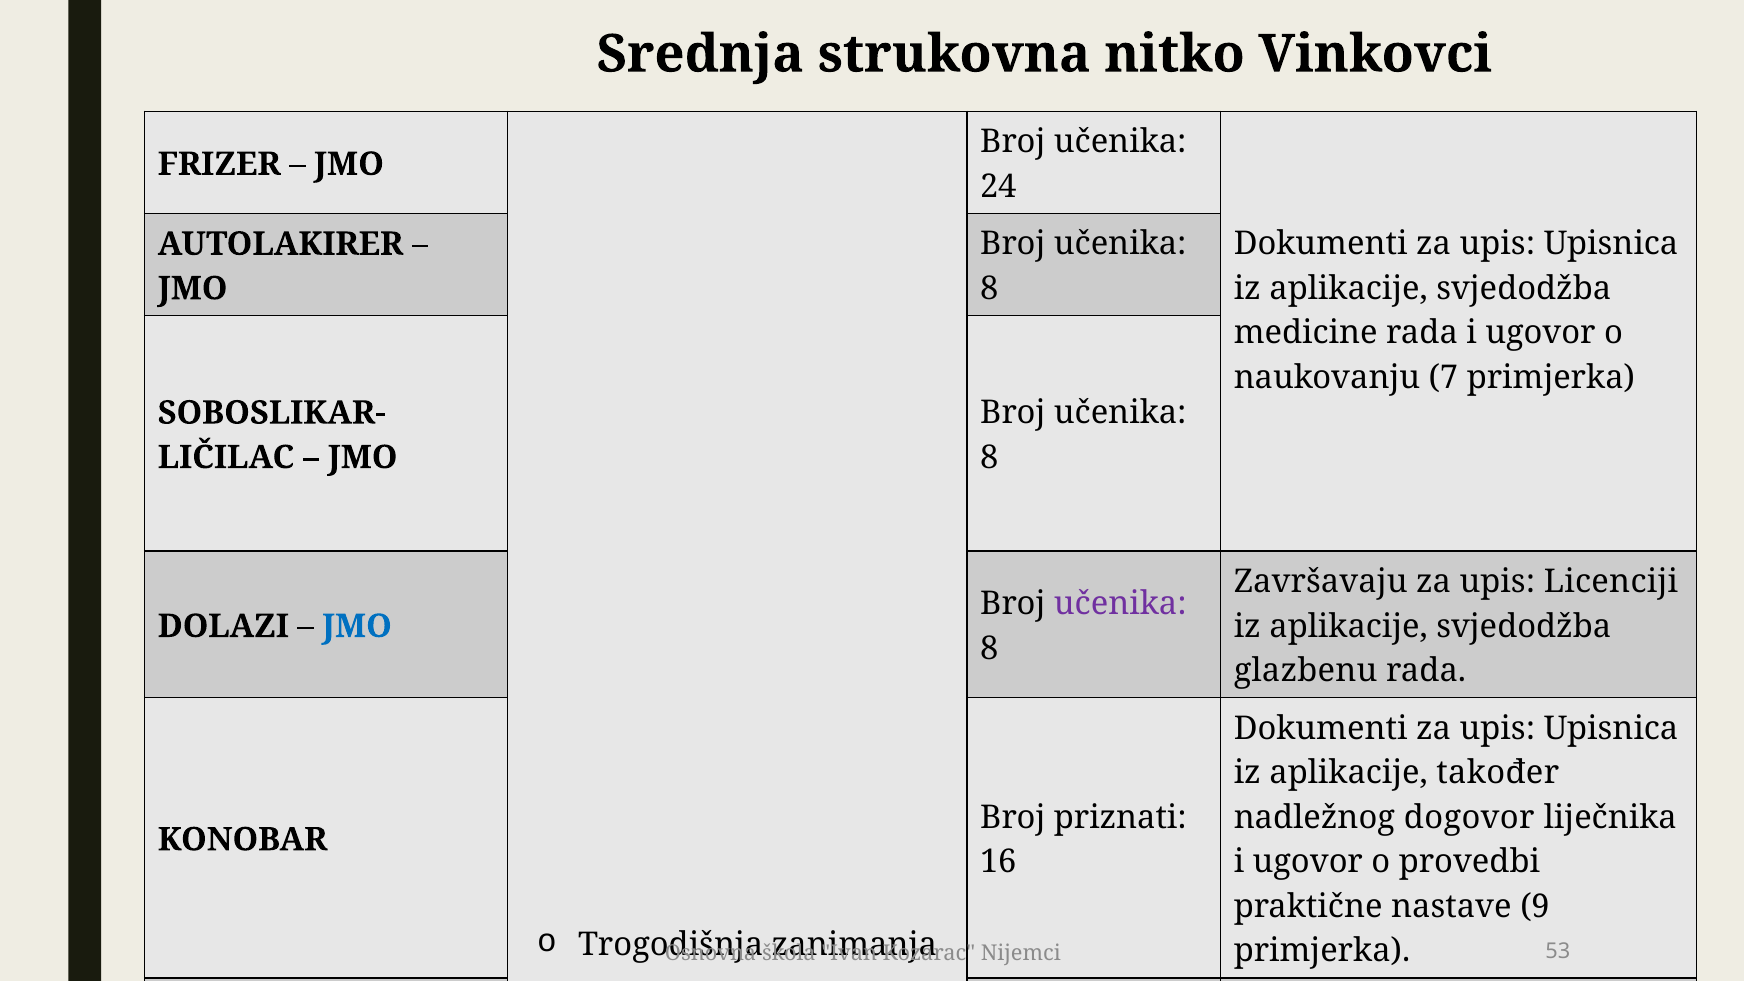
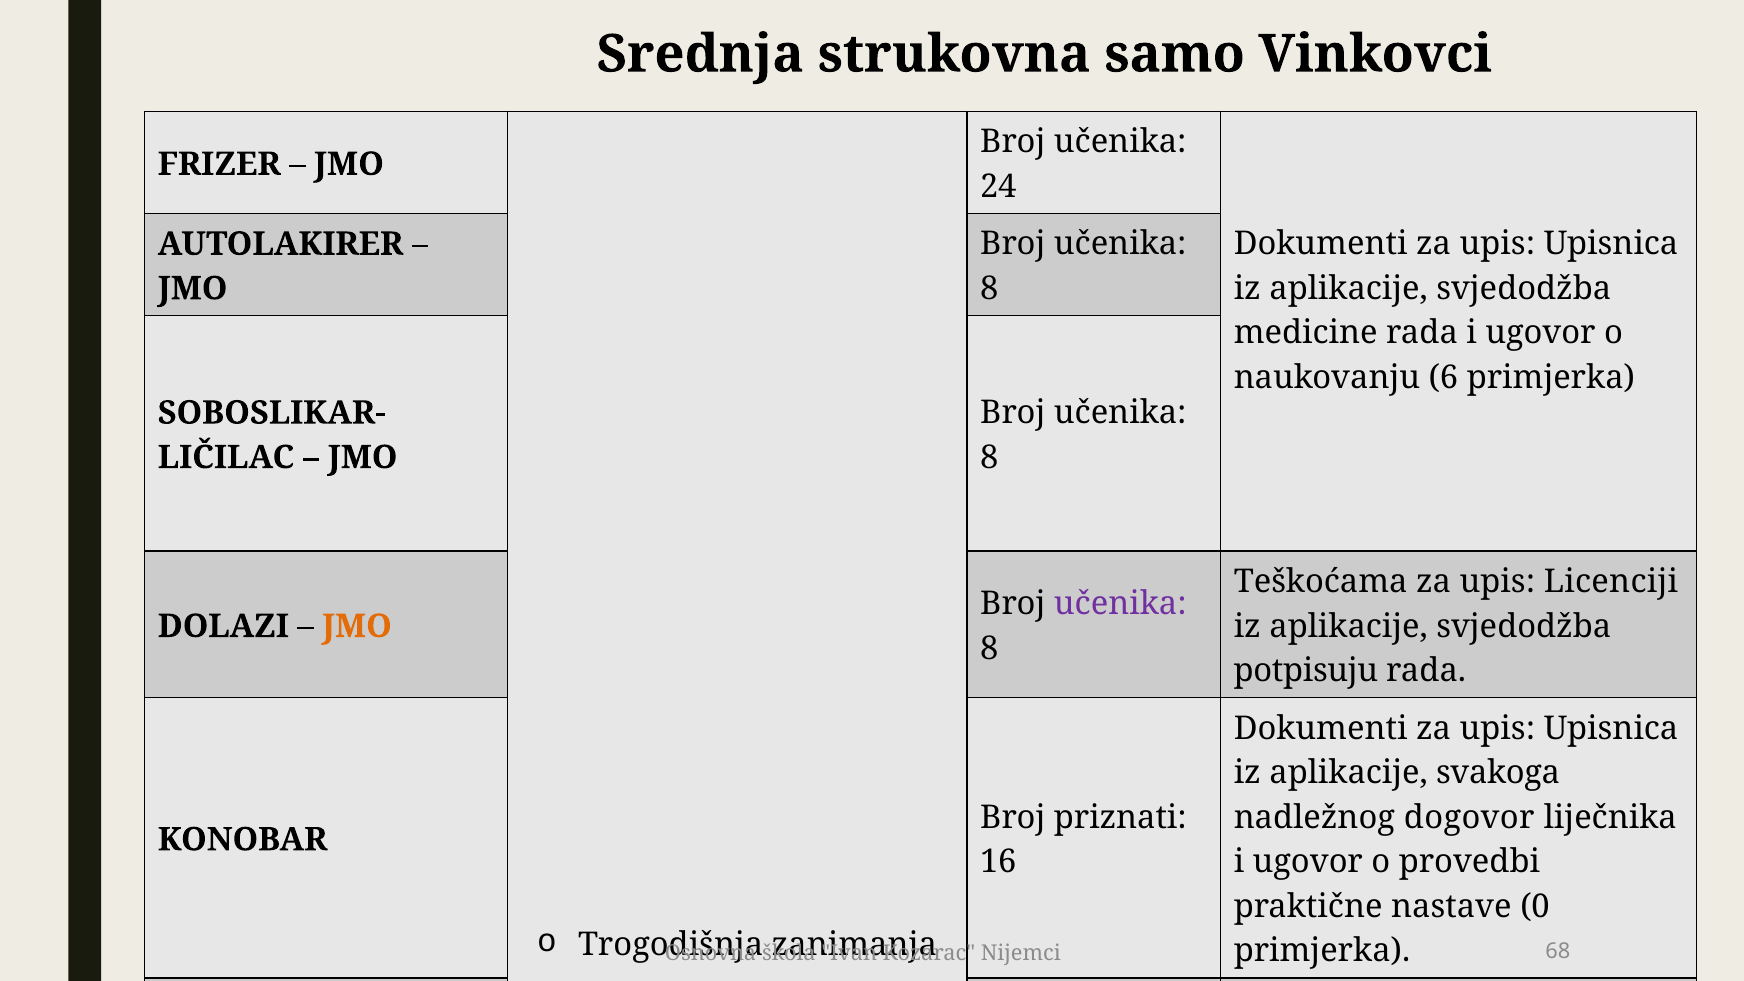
nitko: nitko -> samo
naukovanju 7: 7 -> 6
Završavaju: Završavaju -> Teškoćama
JMO at (357, 626) colour: blue -> orange
glazbenu: glazbenu -> potpisuju
također: također -> svakoga
9: 9 -> 0
53: 53 -> 68
